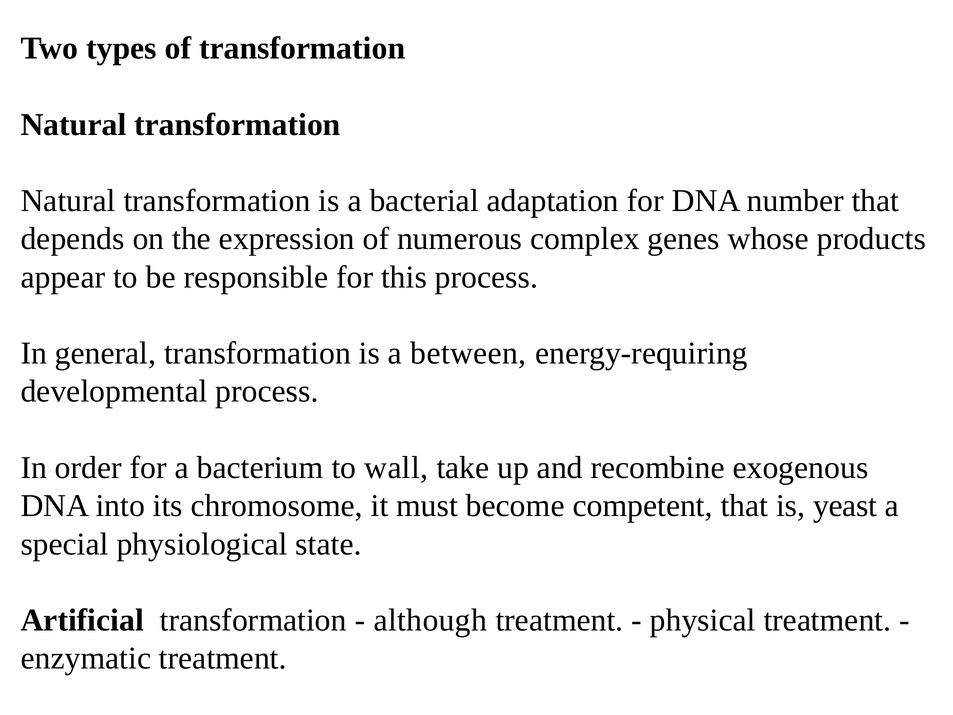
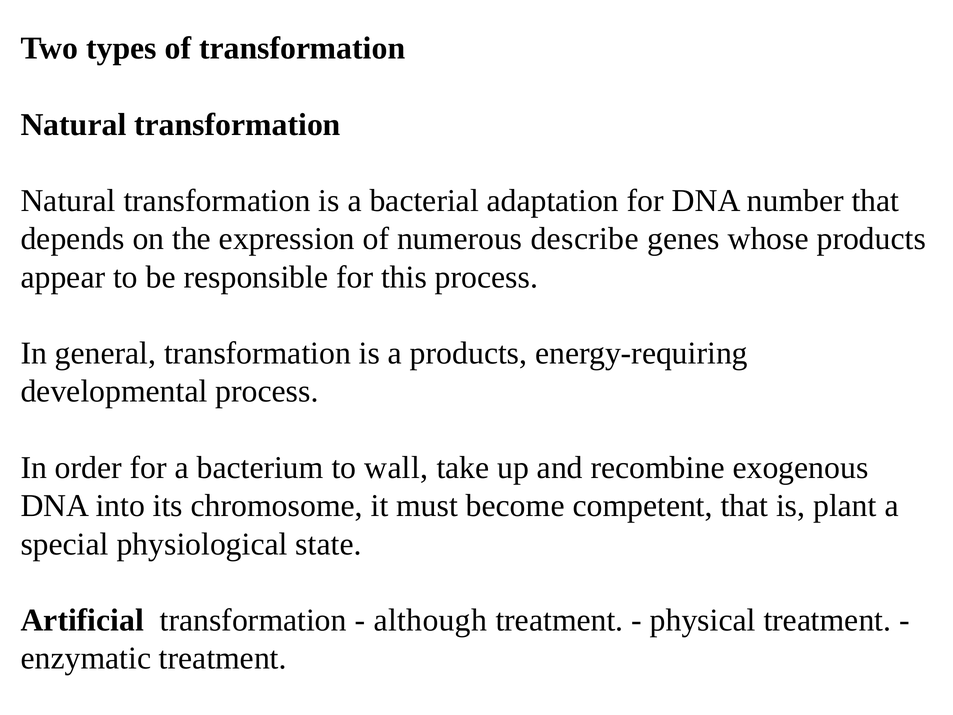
complex: complex -> describe
a between: between -> products
yeast: yeast -> plant
